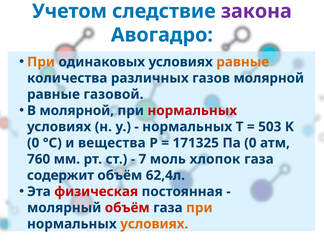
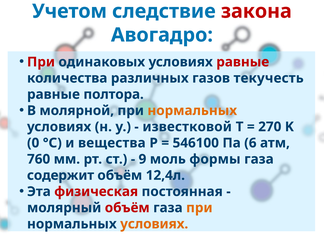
закона colour: purple -> red
При at (41, 62) colour: orange -> red
равные at (243, 62) colour: orange -> red
газов молярной: молярной -> текучесть
газовой: газовой -> полтора
нормальных at (192, 111) colour: red -> orange
нормальных at (187, 127): нормальных -> известковой
503: 503 -> 270
171325: 171325 -> 546100
Па 0: 0 -> 6
7: 7 -> 9
хлопок: хлопок -> формы
62,4л: 62,4л -> 12,4л
